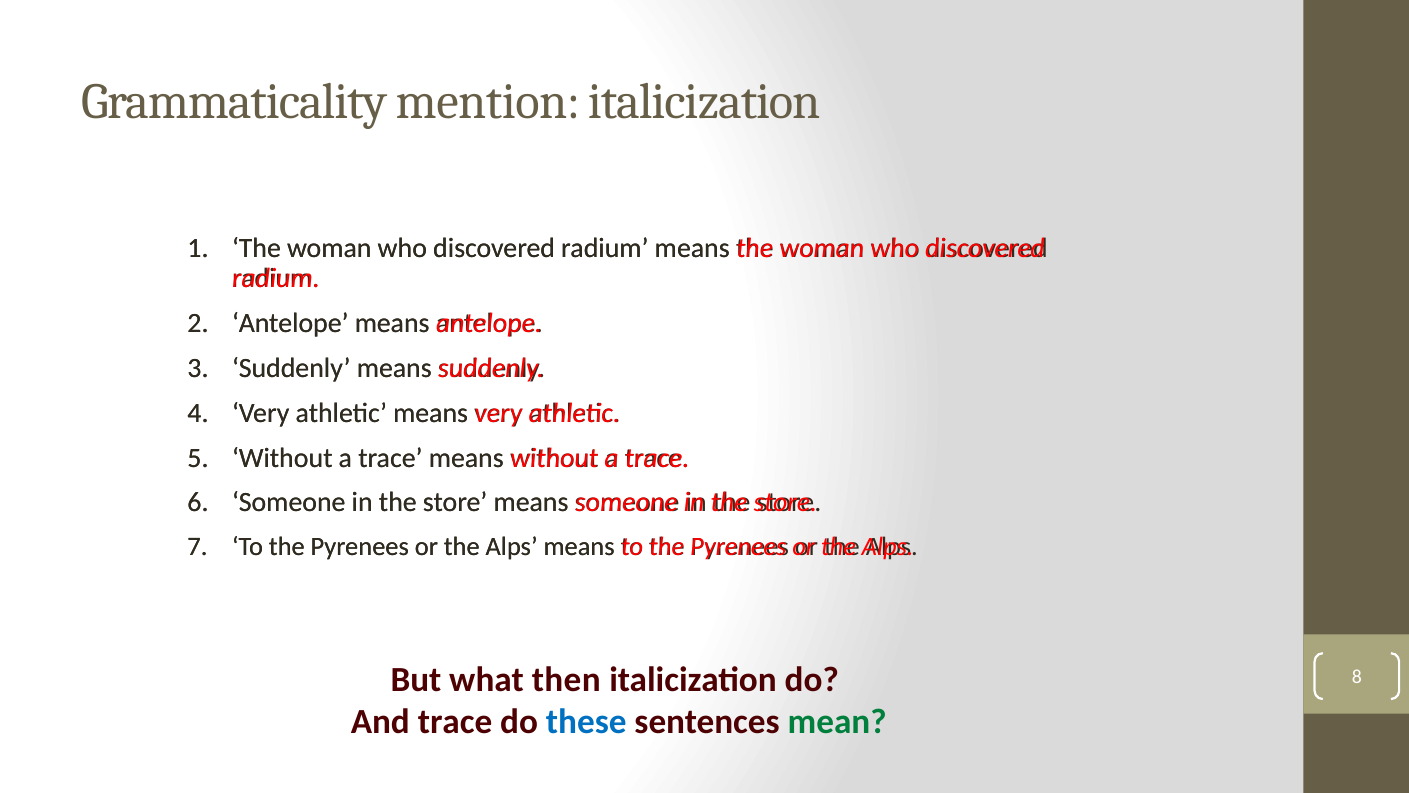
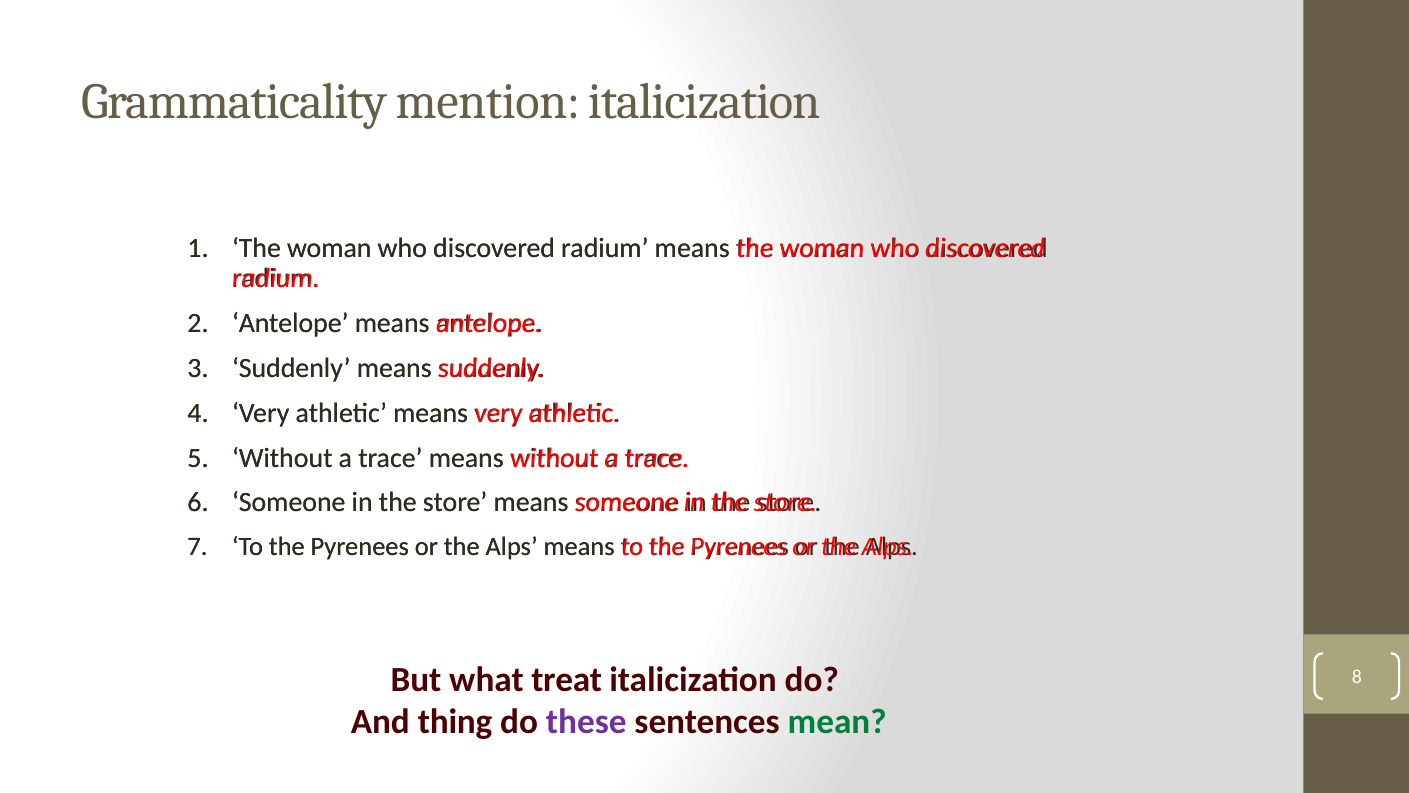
then: then -> treat
And trace: trace -> thing
these colour: blue -> purple
